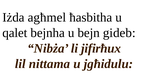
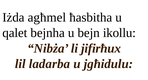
gideb: gideb -> ikollu
nittama: nittama -> ladarba
